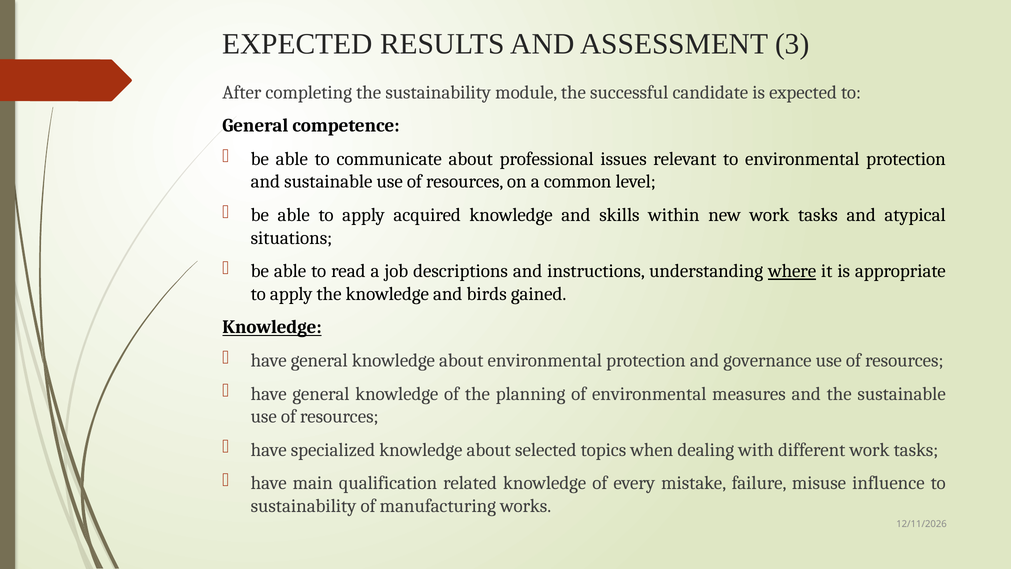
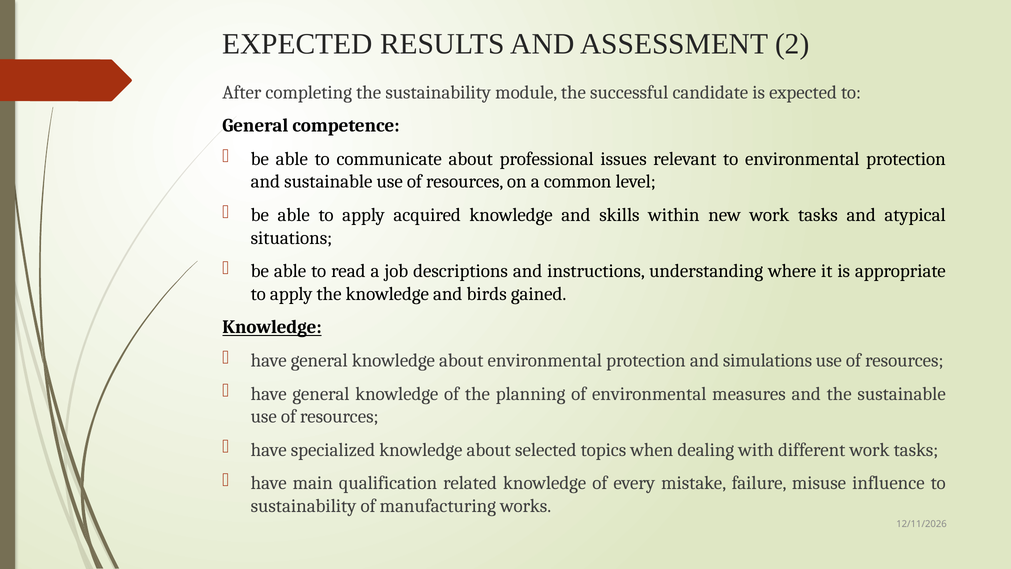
3: 3 -> 2
where underline: present -> none
governance: governance -> simulations
